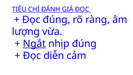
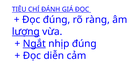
lượng underline: none -> present
